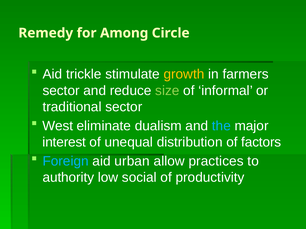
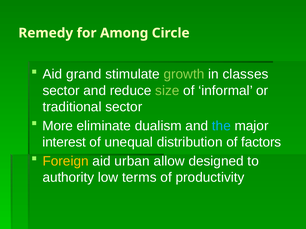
trickle: trickle -> grand
growth colour: yellow -> light green
farmers: farmers -> classes
West: West -> More
Foreign colour: light blue -> yellow
practices: practices -> designed
social: social -> terms
